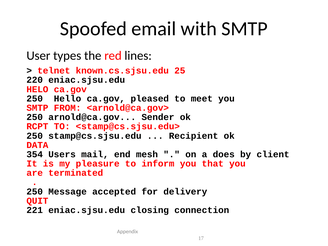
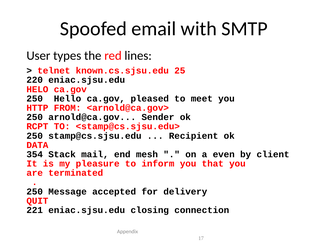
SMTP at (37, 108): SMTP -> HTTP
Users: Users -> Stack
does: does -> even
